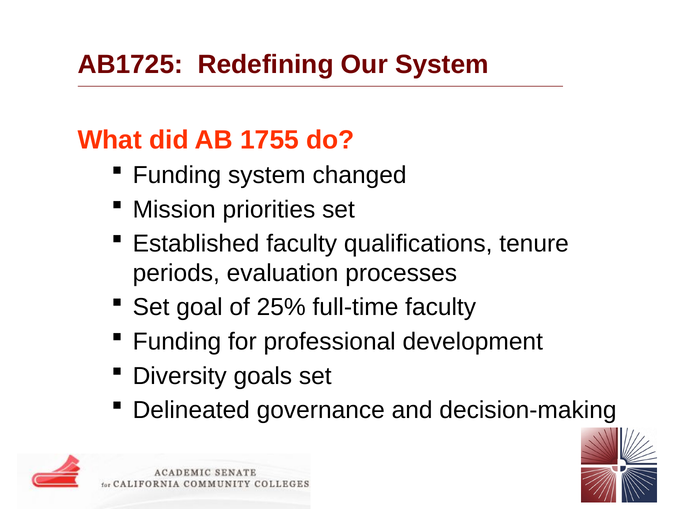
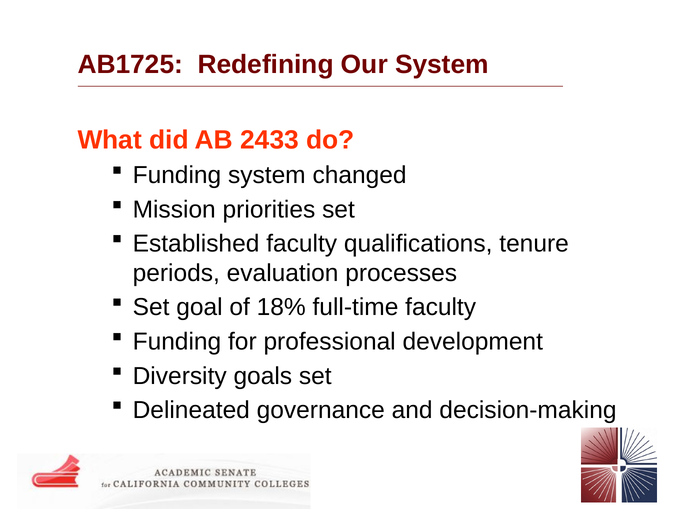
1755: 1755 -> 2433
25%: 25% -> 18%
